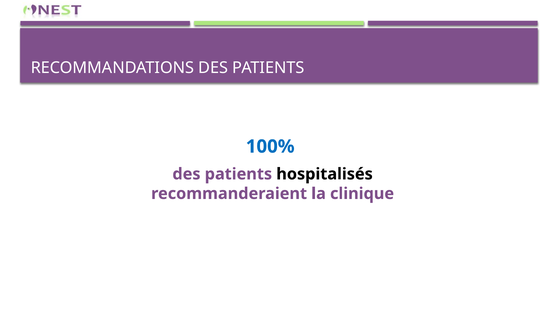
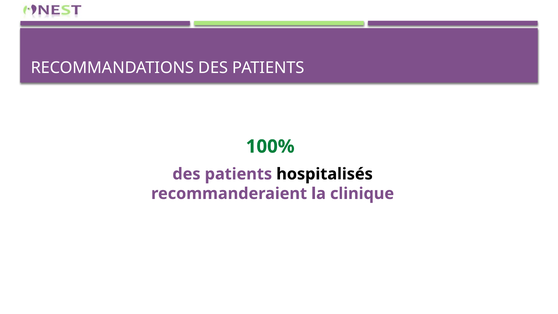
100% colour: blue -> green
